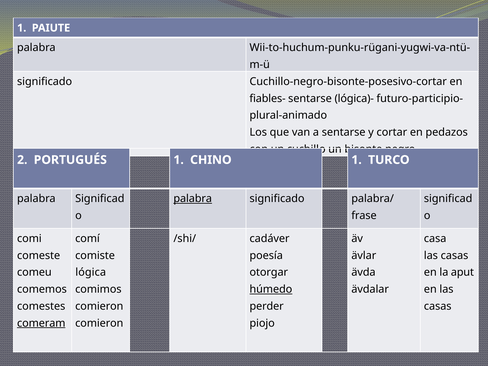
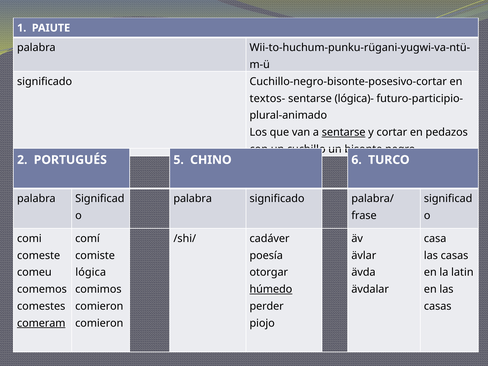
fiables-: fiables- -> textos-
sentarse at (344, 132) underline: none -> present
PORTUGUÉS 1: 1 -> 5
CHINO 1: 1 -> 6
palabra at (193, 199) underline: present -> none
aput: aput -> latin
